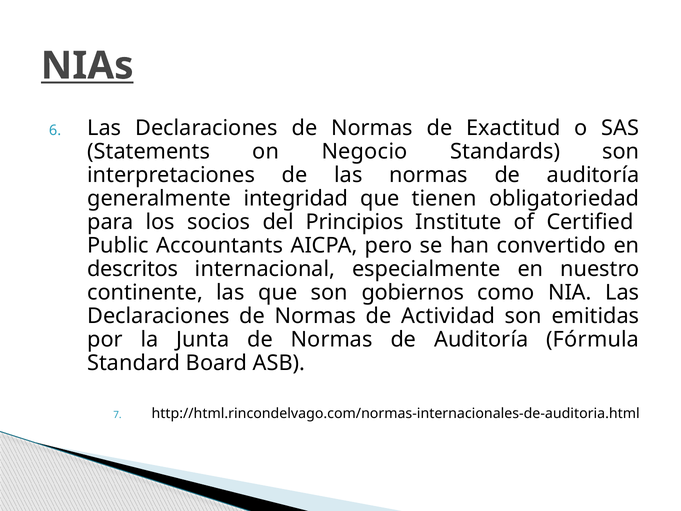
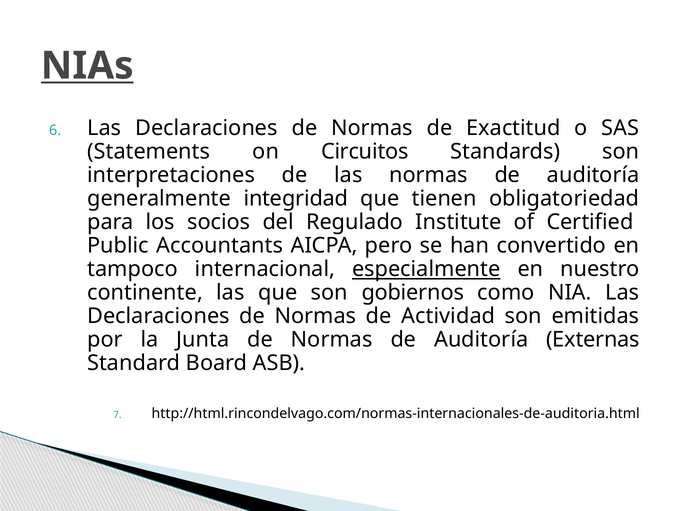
Negocio: Negocio -> Circuitos
Principios: Principios -> Regulado
descritos: descritos -> tampoco
especialmente underline: none -> present
Fórmula: Fórmula -> Externas
